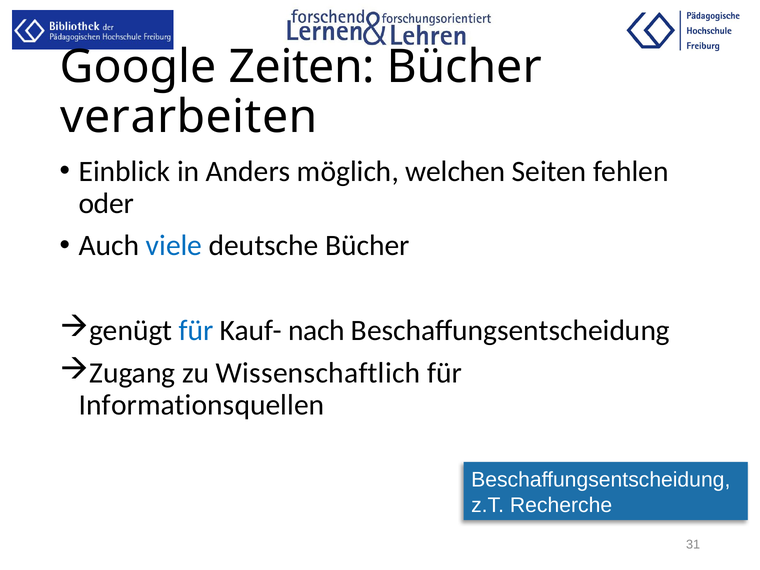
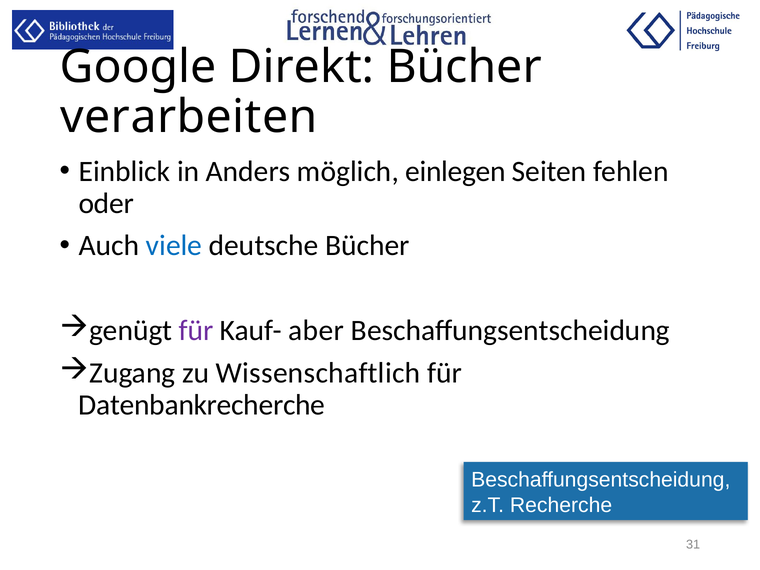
Zeiten: Zeiten -> Direkt
welchen: welchen -> einlegen
für at (196, 331) colour: blue -> purple
nach: nach -> aber
Informationsquellen: Informationsquellen -> Datenbankrecherche
